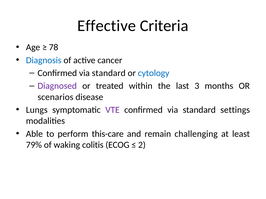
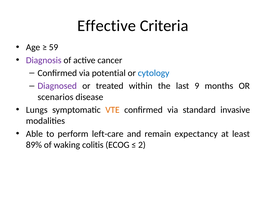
78: 78 -> 59
Diagnosis colour: blue -> purple
standard at (109, 73): standard -> potential
3: 3 -> 9
VTE colour: purple -> orange
settings: settings -> invasive
this-care: this-care -> left-care
challenging: challenging -> expectancy
79%: 79% -> 89%
